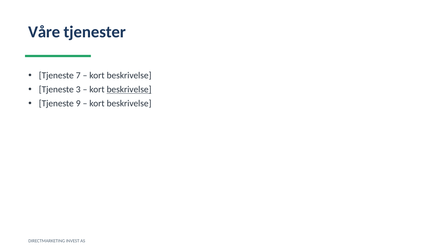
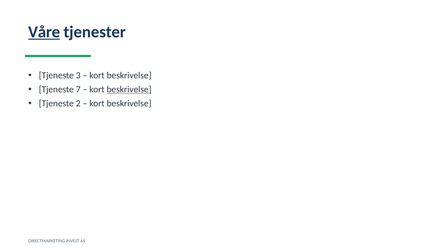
Våre underline: none -> present
7: 7 -> 3
3: 3 -> 7
9: 9 -> 2
